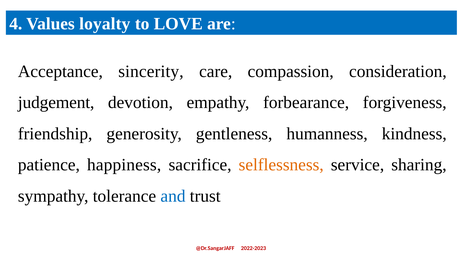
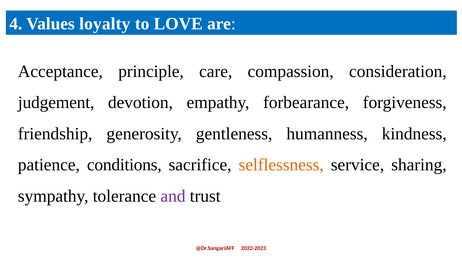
sincerity: sincerity -> principle
happiness: happiness -> conditions
and colour: blue -> purple
